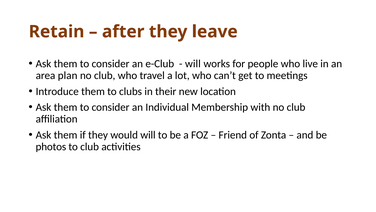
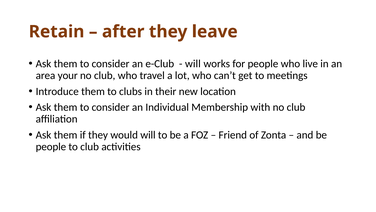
plan: plan -> your
photos at (51, 146): photos -> people
